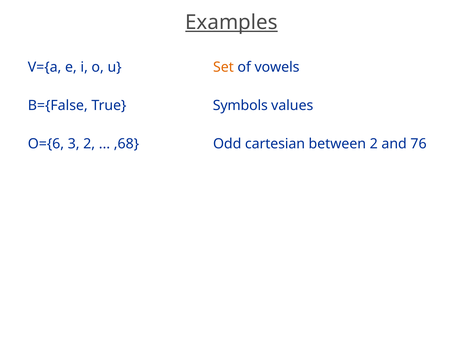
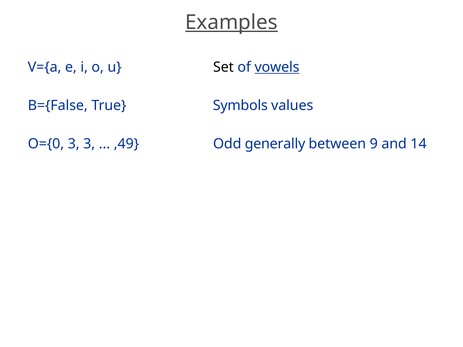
Set colour: orange -> black
vowels underline: none -> present
O={6: O={6 -> O={0
3 2: 2 -> 3
,68: ,68 -> ,49
cartesian: cartesian -> generally
between 2: 2 -> 9
76: 76 -> 14
